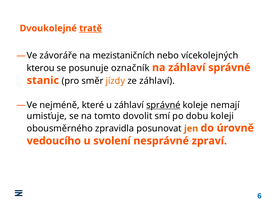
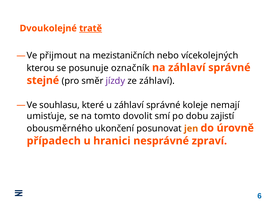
závoráře: závoráře -> přijmout
stanic: stanic -> stejné
jízdy colour: orange -> purple
nejméně: nejméně -> souhlasu
správné at (163, 105) underline: present -> none
koleji: koleji -> zajistí
zpravidla: zpravidla -> ukončení
vedoucího: vedoucího -> případech
svolení: svolení -> hranici
